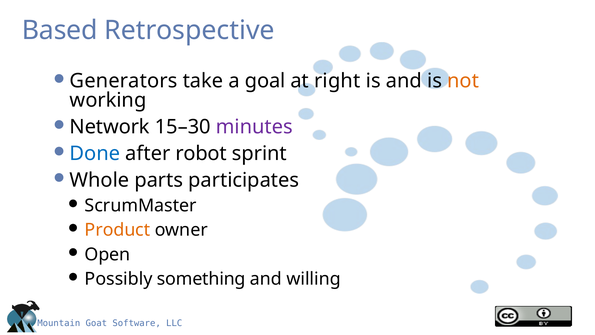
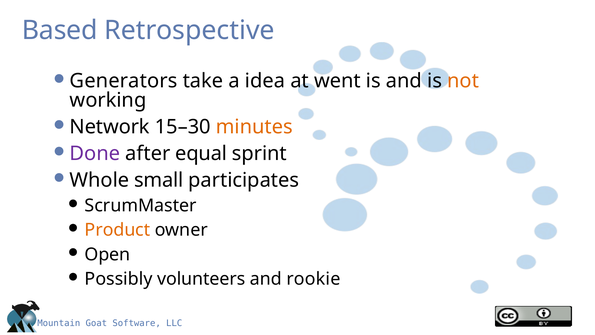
goal: goal -> idea
right: right -> went
minutes colour: purple -> orange
Done colour: blue -> purple
robot: robot -> equal
parts: parts -> small
something: something -> volunteers
willing: willing -> rookie
